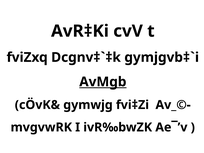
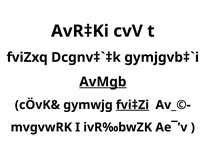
fvi‡Zi underline: none -> present
